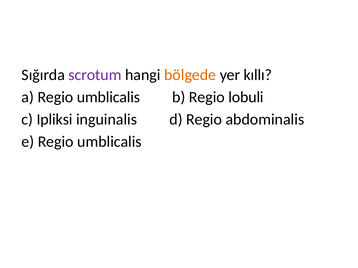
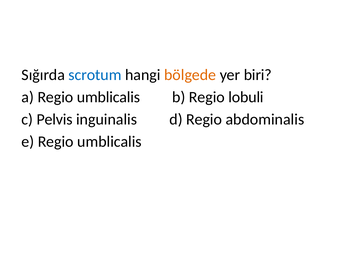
scrotum colour: purple -> blue
kıllı: kıllı -> biri
Ipliksi: Ipliksi -> Pelvis
